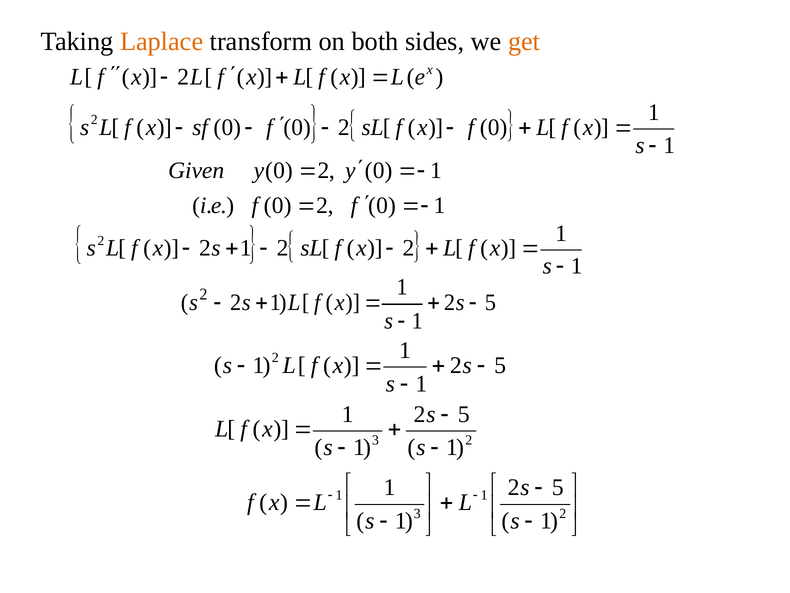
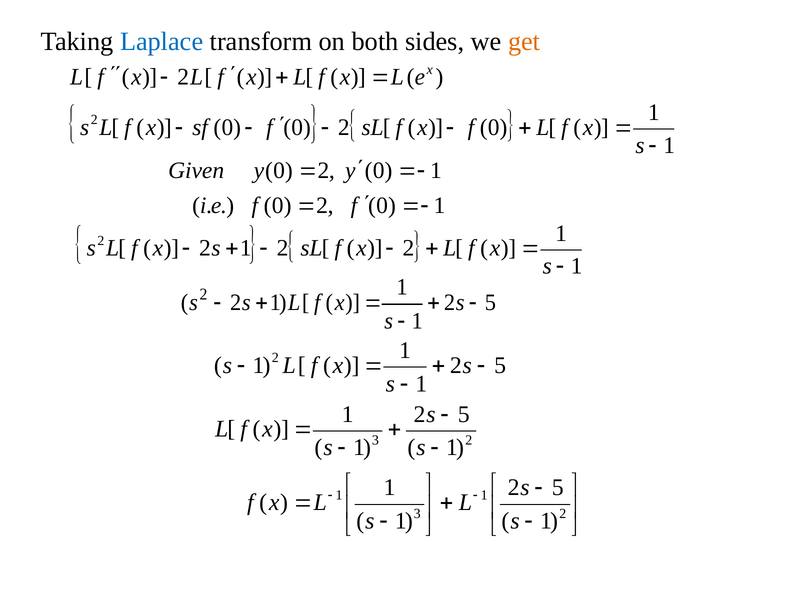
Laplace colour: orange -> blue
